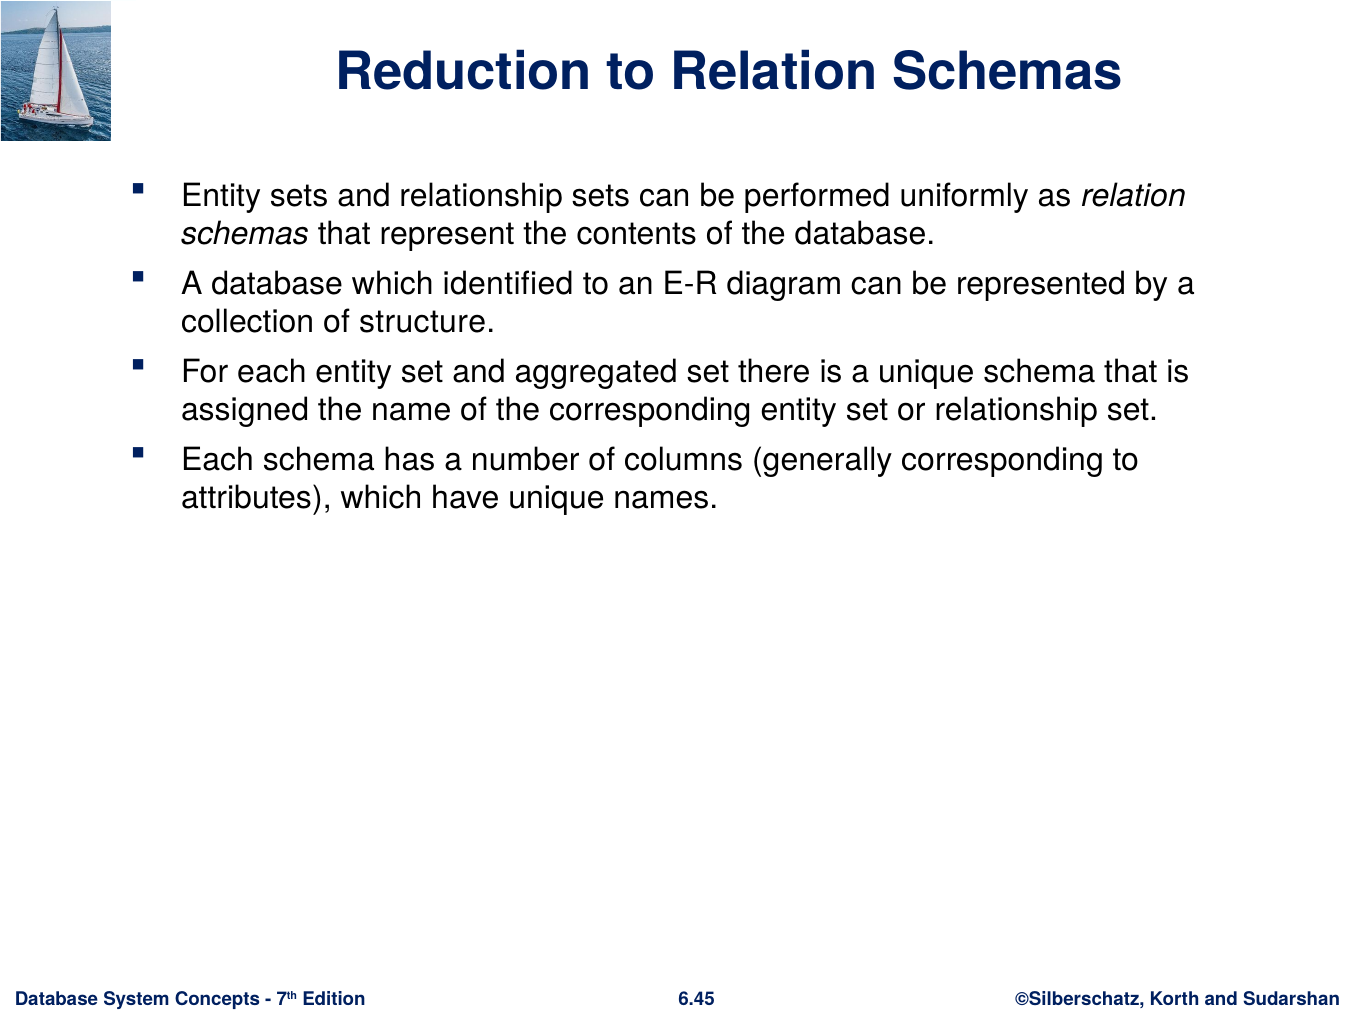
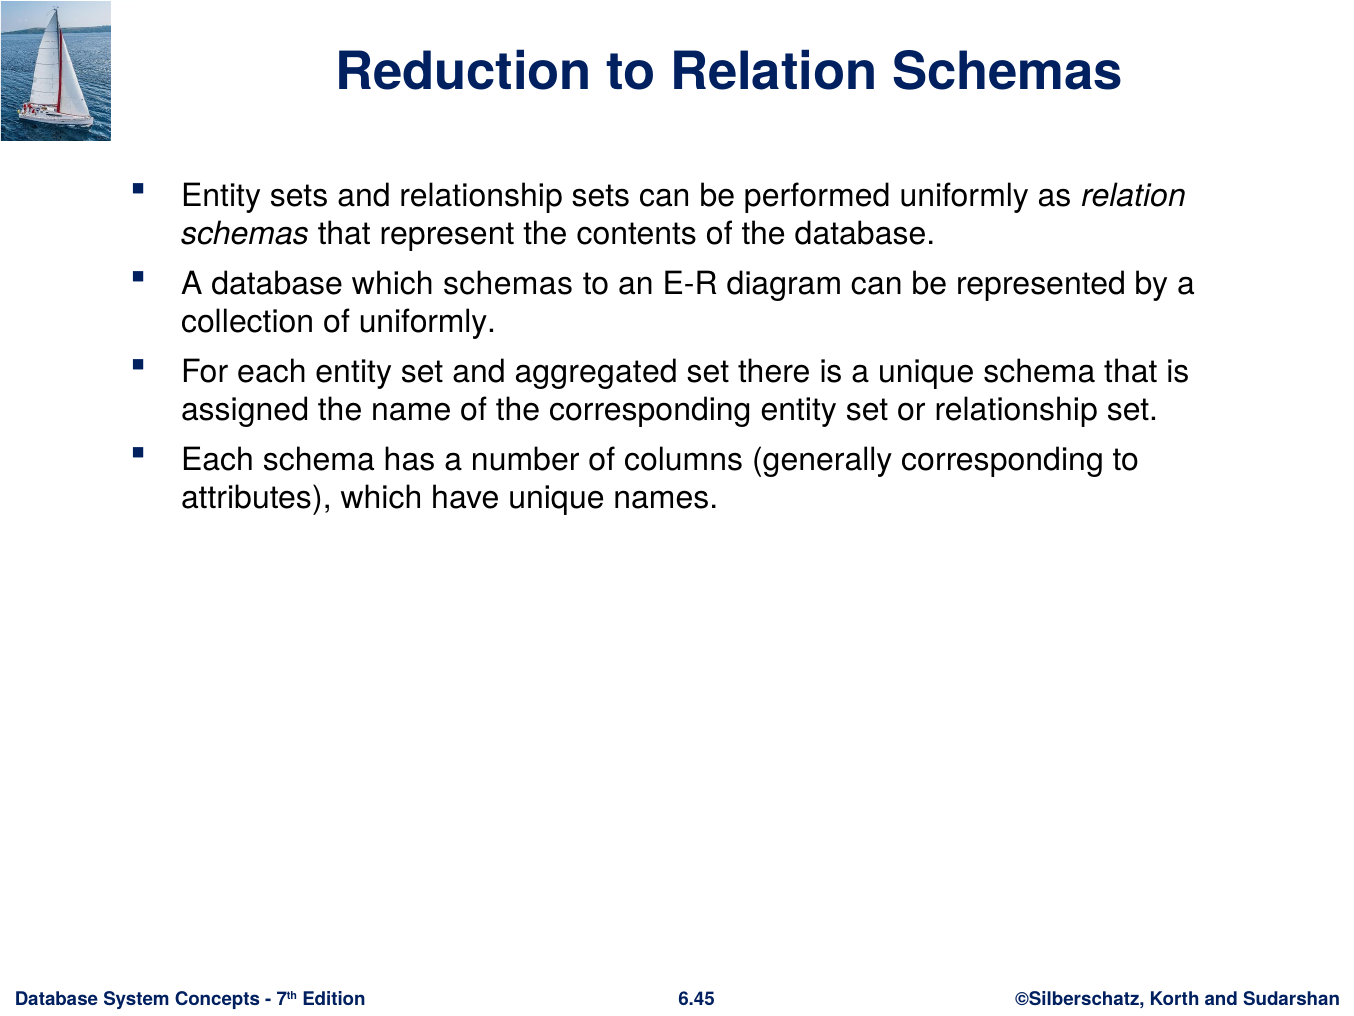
which identified: identified -> schemas
of structure: structure -> uniformly
